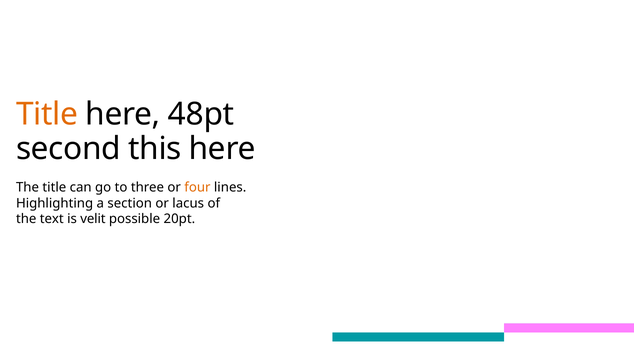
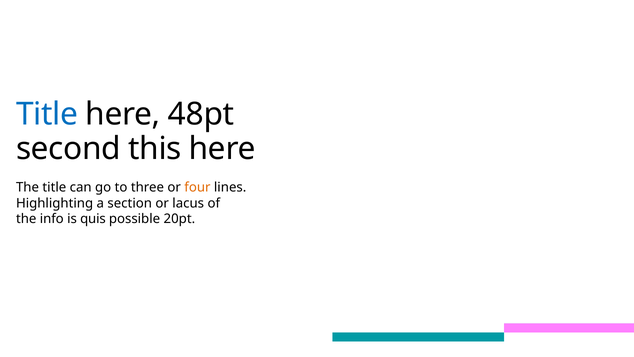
Title at (47, 114) colour: orange -> blue
text: text -> info
velit: velit -> quis
